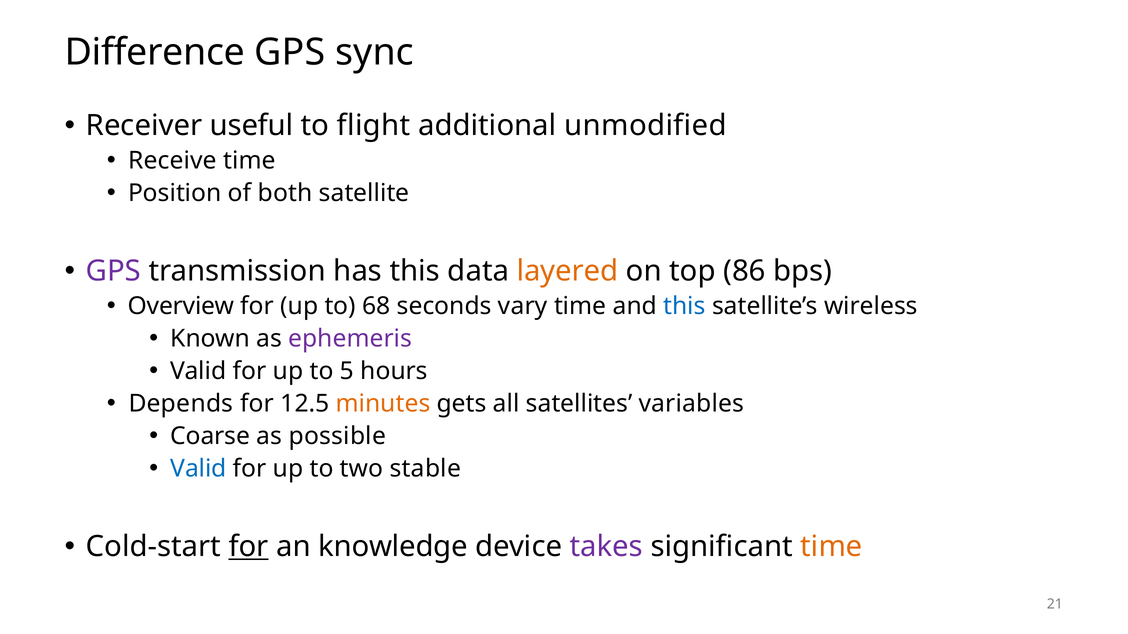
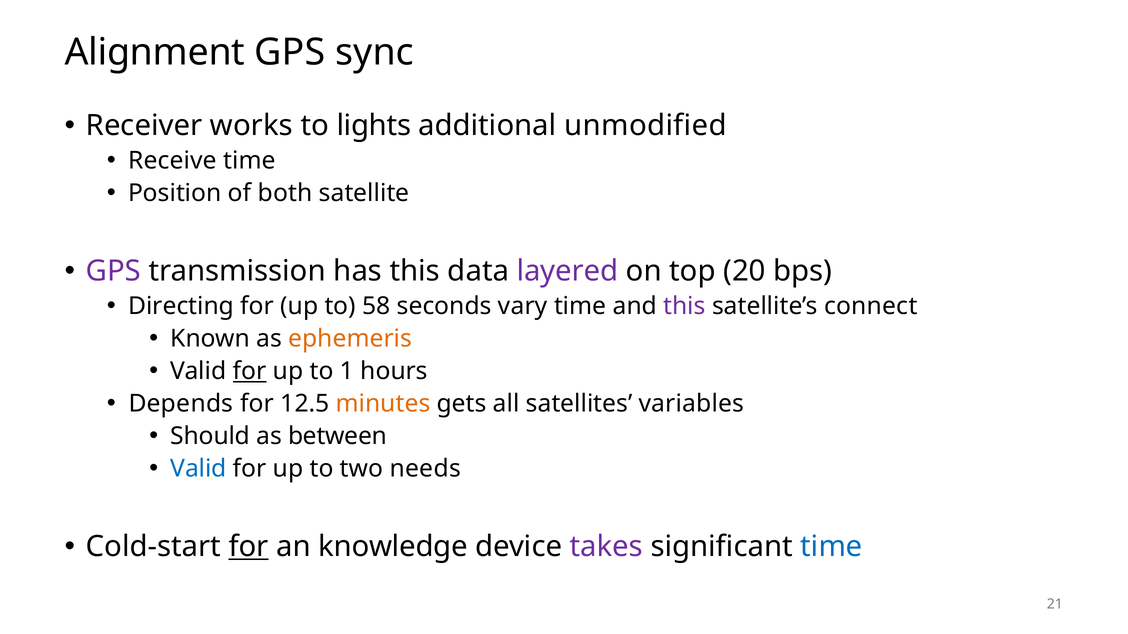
Difference: Difference -> Alignment
useful: useful -> works
flight: flight -> lights
layered colour: orange -> purple
86: 86 -> 20
Overview: Overview -> Directing
68: 68 -> 58
this at (685, 306) colour: blue -> purple
wireless: wireless -> connect
ephemeris colour: purple -> orange
for at (250, 371) underline: none -> present
5: 5 -> 1
Coarse: Coarse -> Should
possible: possible -> between
stable: stable -> needs
time at (831, 547) colour: orange -> blue
